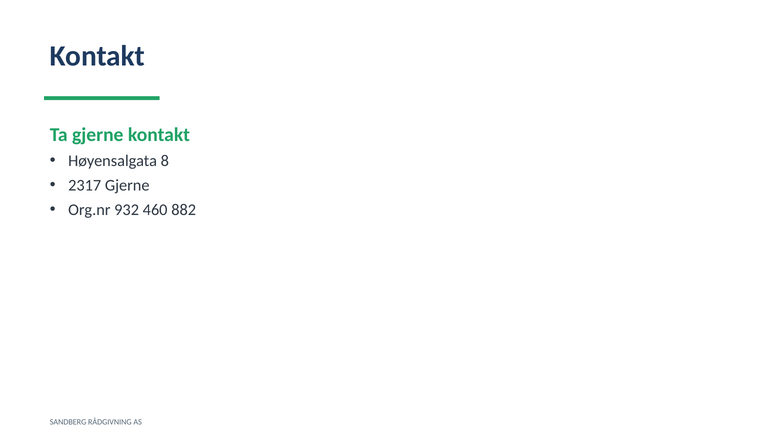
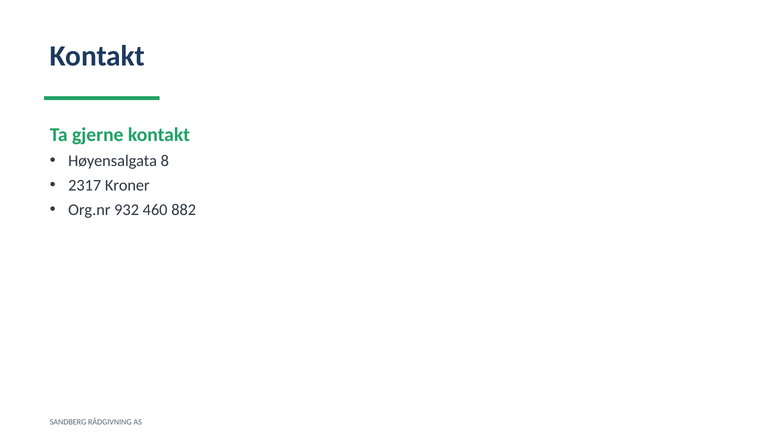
2317 Gjerne: Gjerne -> Kroner
